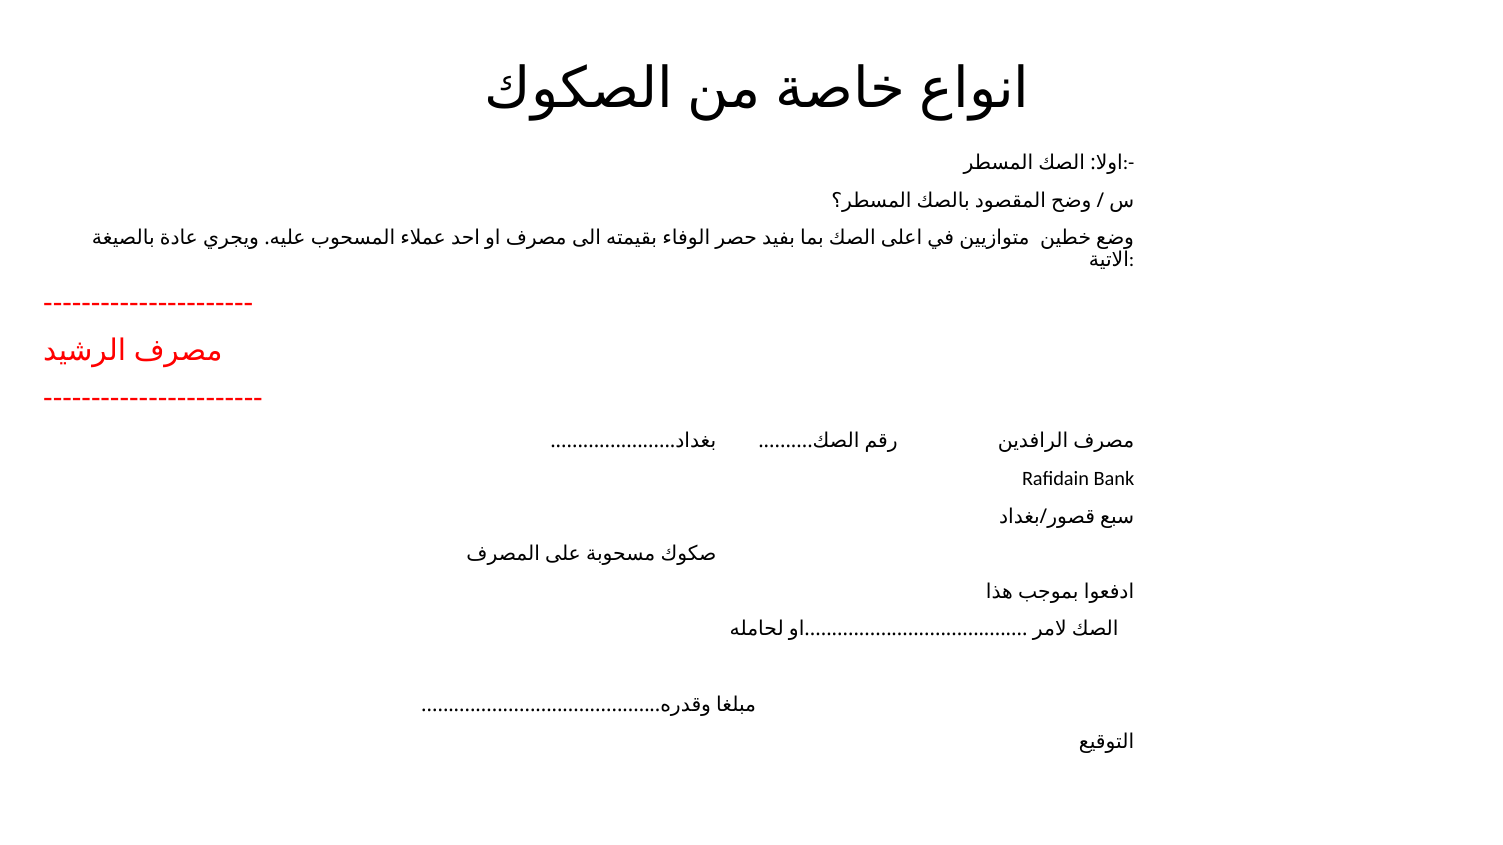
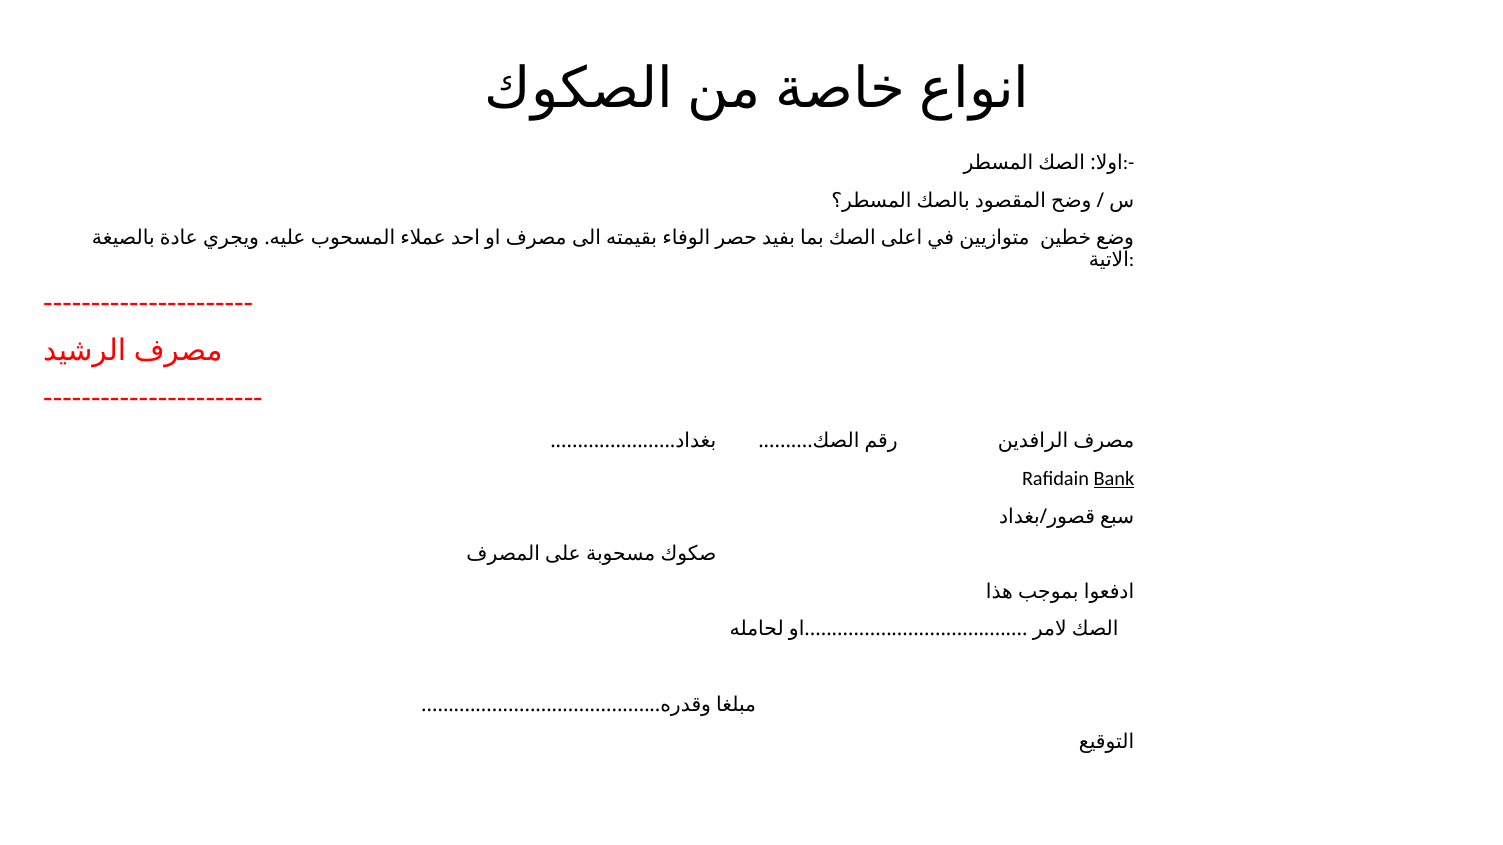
Bank underline: none -> present
